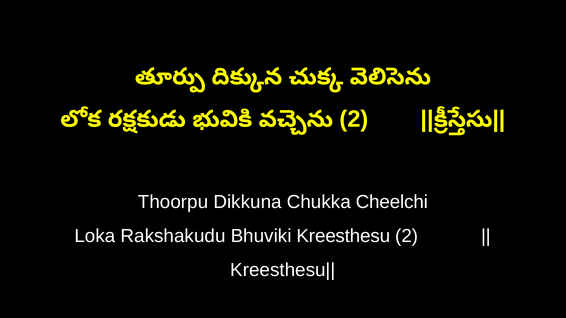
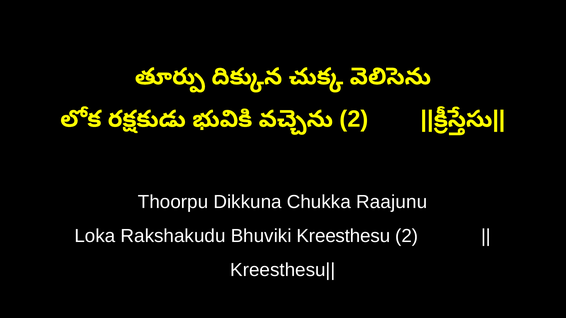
Cheelchi: Cheelchi -> Raajunu
